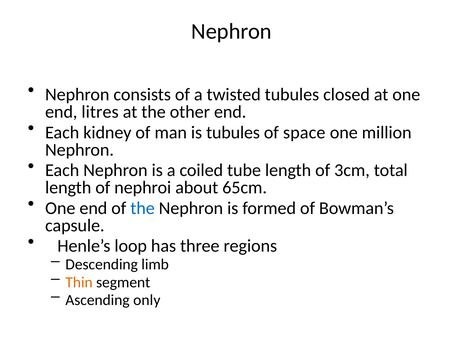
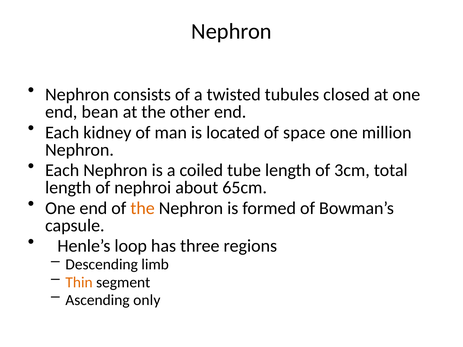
litres: litres -> bean
is tubules: tubules -> located
the at (143, 208) colour: blue -> orange
